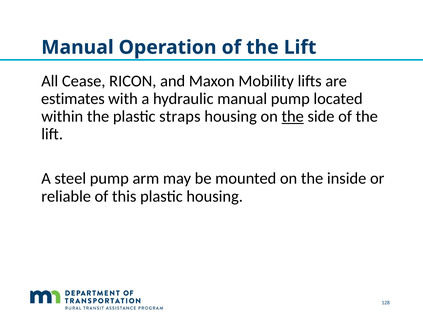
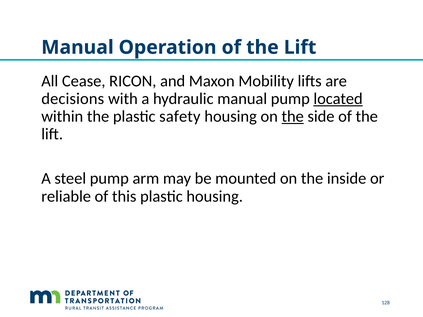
estimates: estimates -> decisions
located underline: none -> present
straps: straps -> safety
